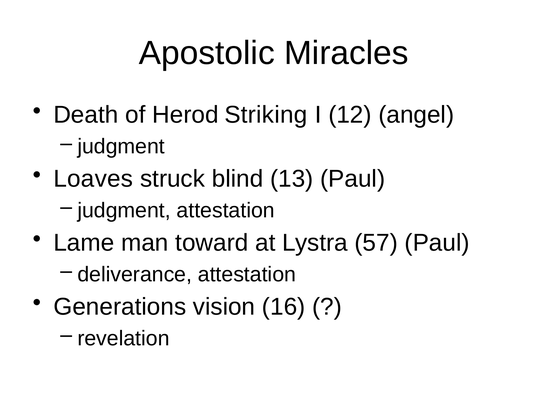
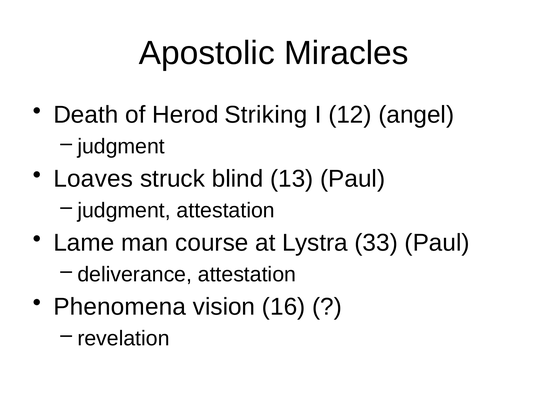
toward: toward -> course
57: 57 -> 33
Generations: Generations -> Phenomena
